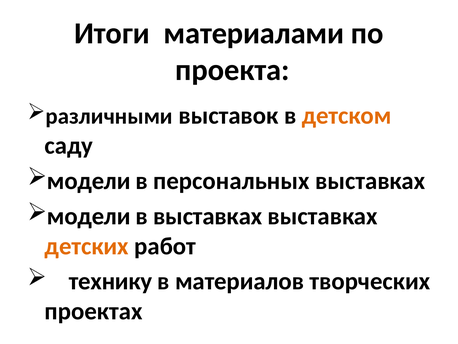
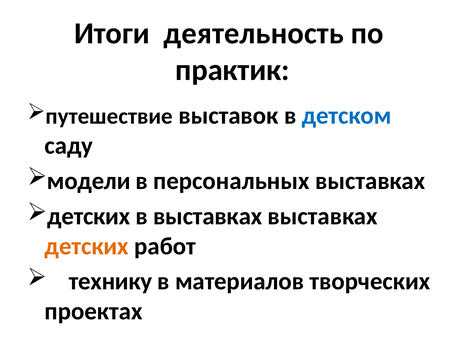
материалами: материалами -> деятельность
проекта: проекта -> практик
различными: различными -> путешествие
детском colour: orange -> blue
модели at (89, 216): модели -> детских
